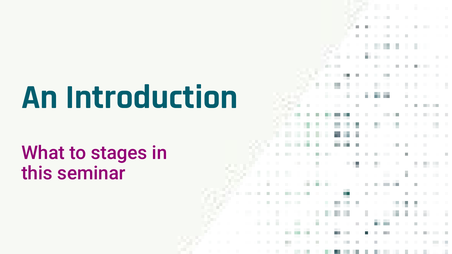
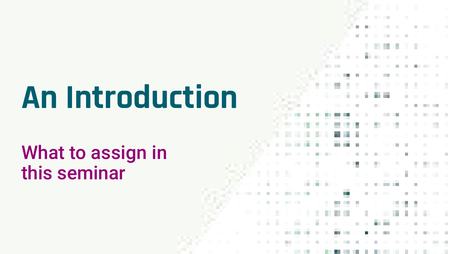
stages: stages -> assign
